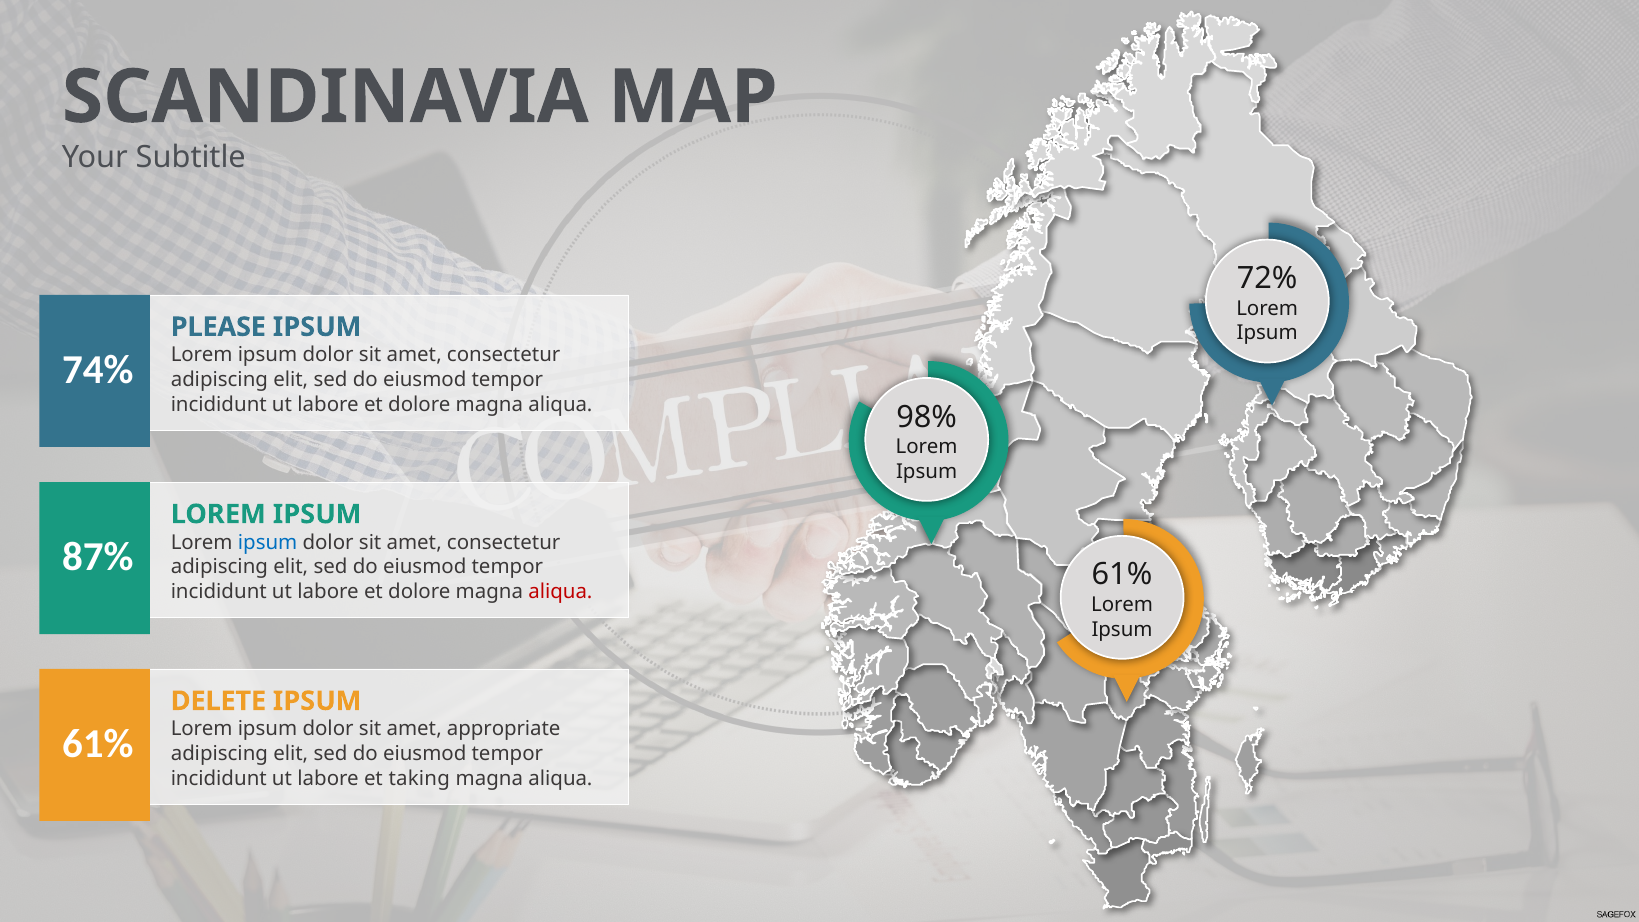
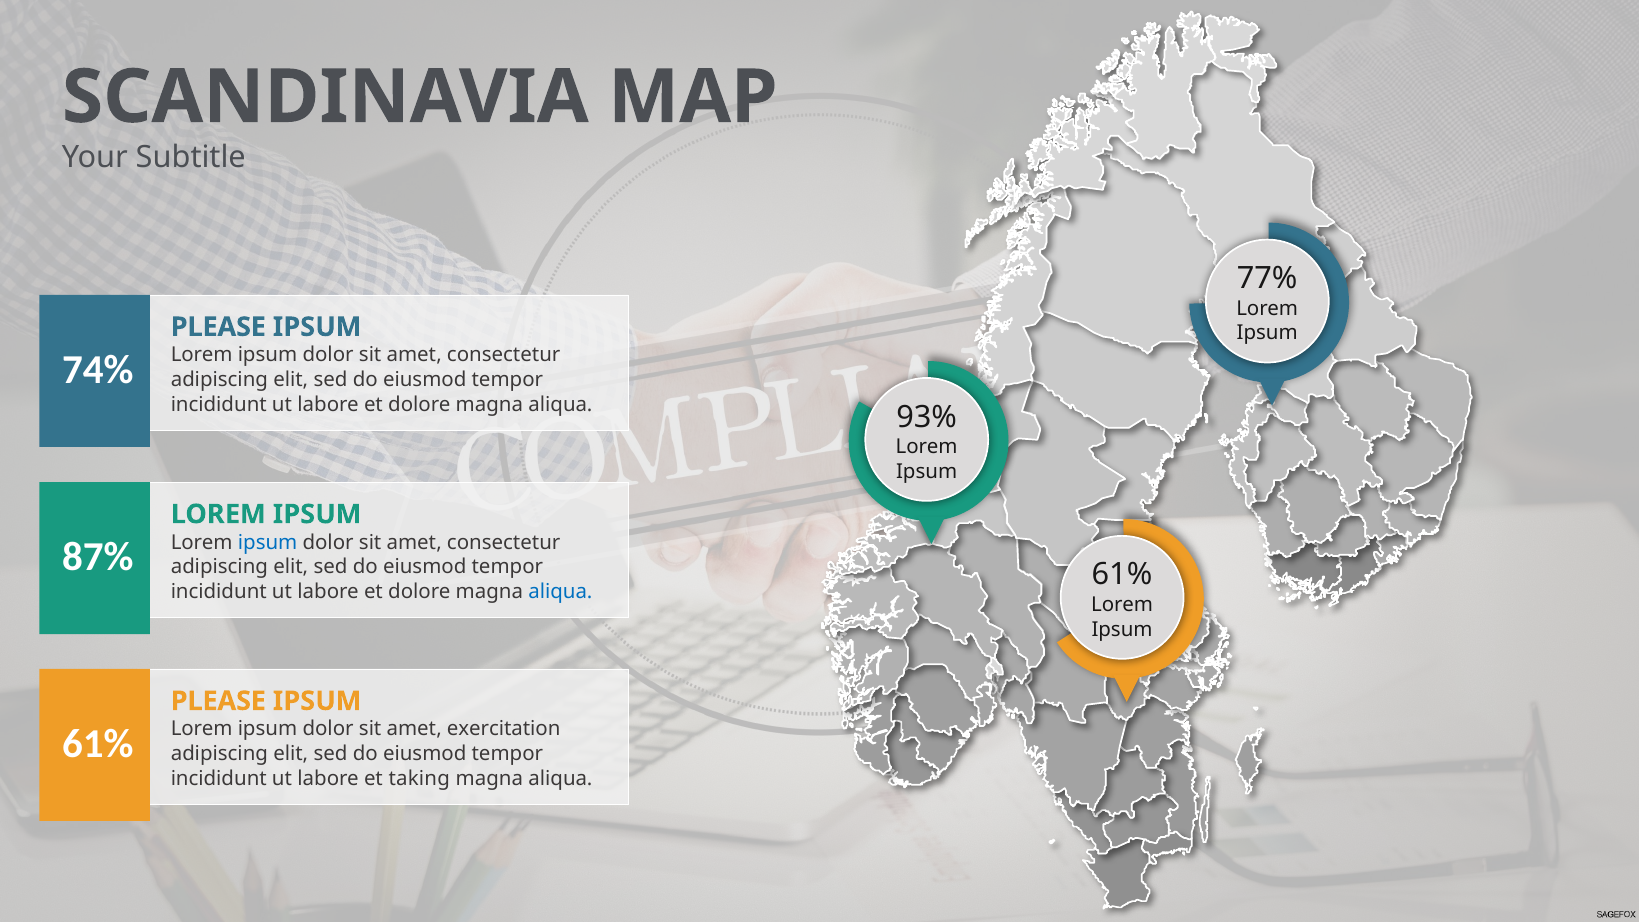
72%: 72% -> 77%
98%: 98% -> 93%
aliqua at (560, 592) colour: red -> blue
DELETE at (218, 701): DELETE -> PLEASE
appropriate: appropriate -> exercitation
